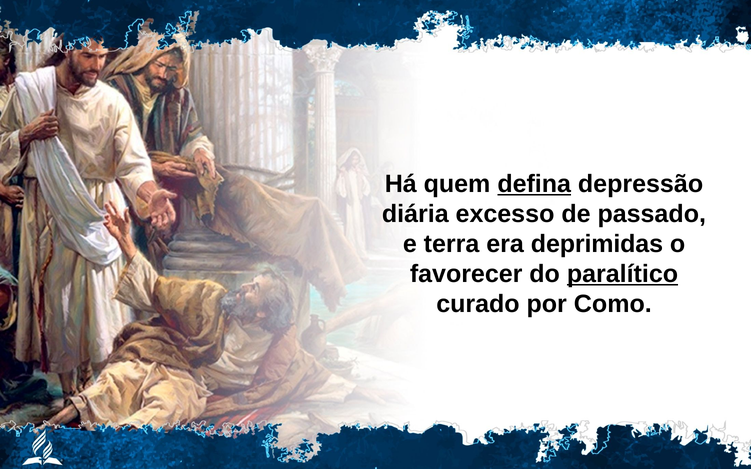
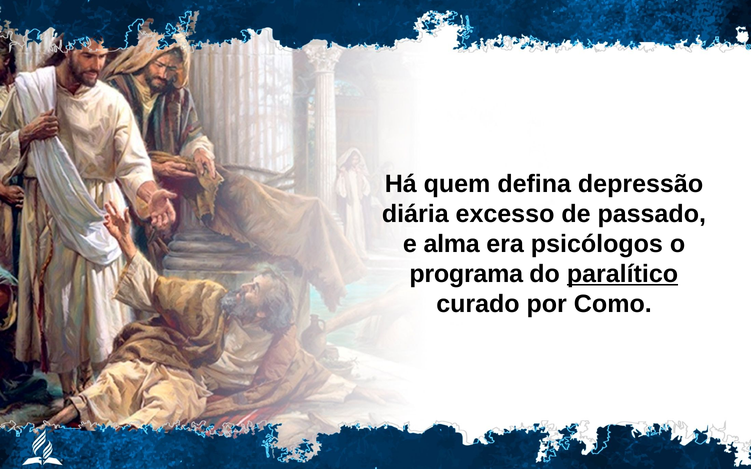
defina underline: present -> none
terra: terra -> alma
deprimidas: deprimidas -> psicólogos
favorecer: favorecer -> programa
